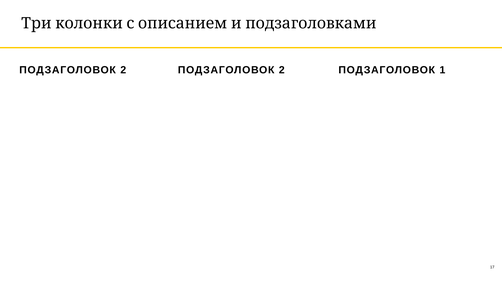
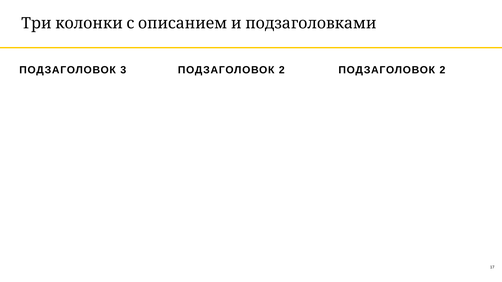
2 at (123, 70): 2 -> 3
2 ПОДЗАГОЛОВОК 1: 1 -> 2
